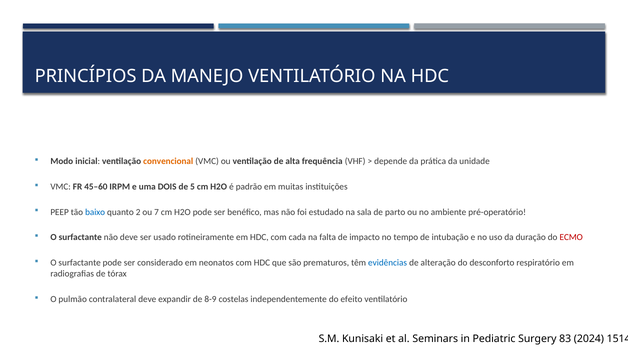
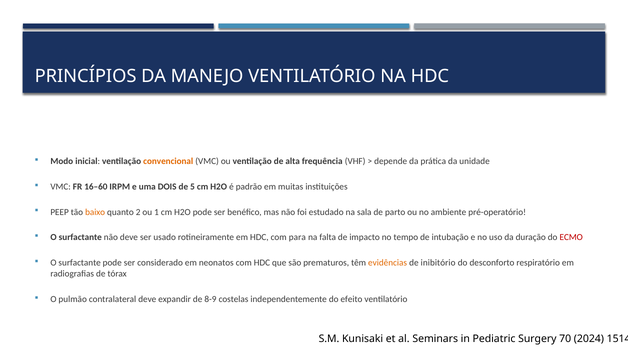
45–60: 45–60 -> 16–60
baixo colour: blue -> orange
7: 7 -> 1
cada: cada -> para
evidências colour: blue -> orange
alteração: alteração -> inibitório
83: 83 -> 70
